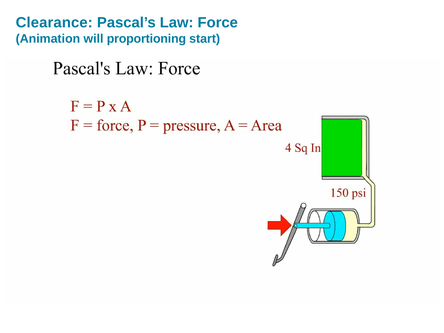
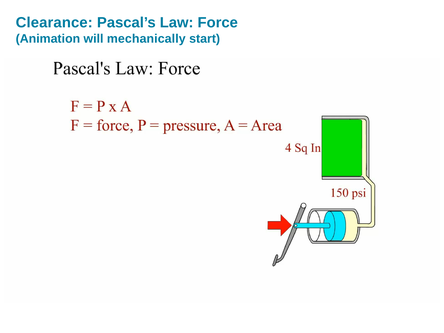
proportioning: proportioning -> mechanically
